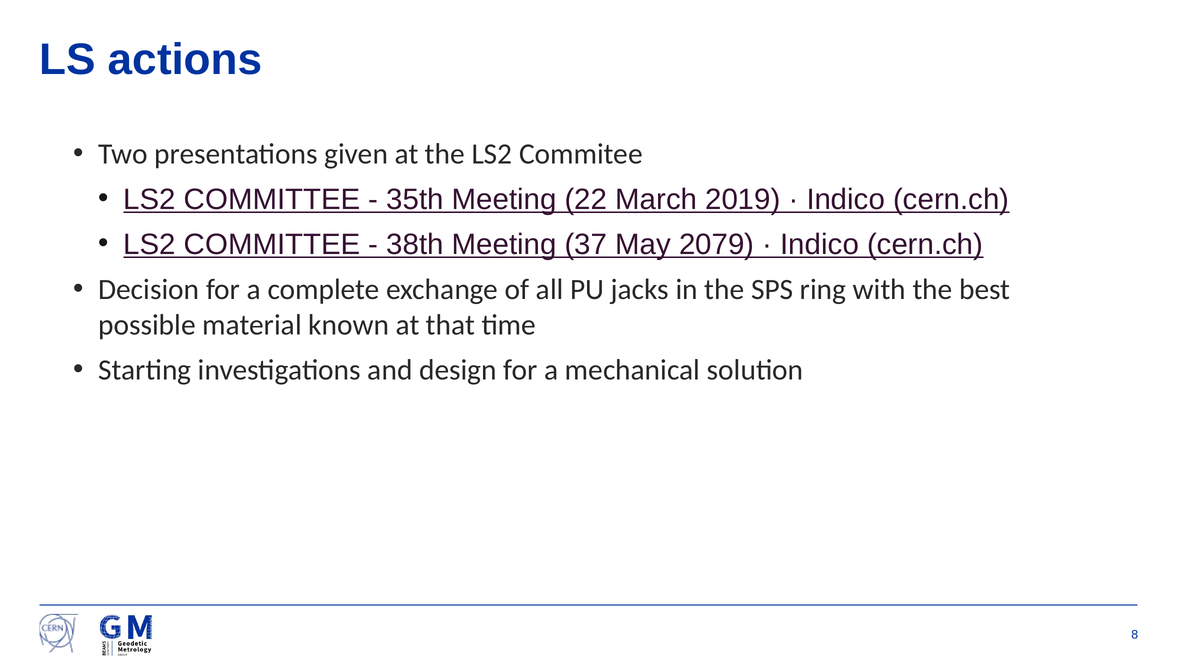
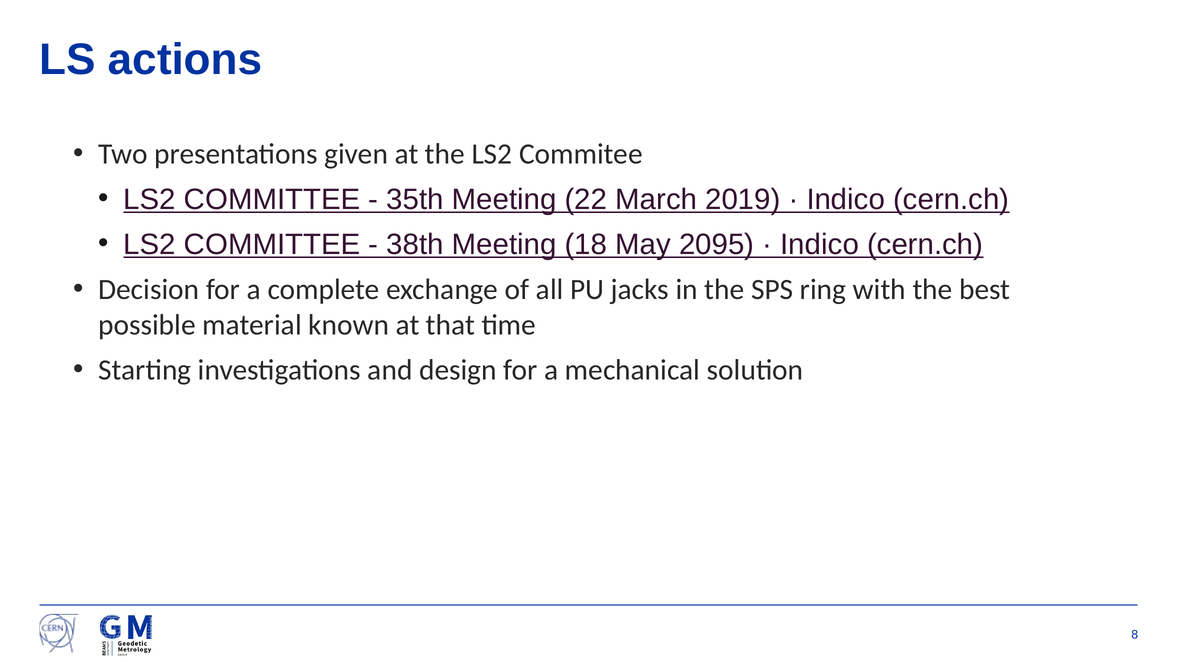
37: 37 -> 18
2079: 2079 -> 2095
